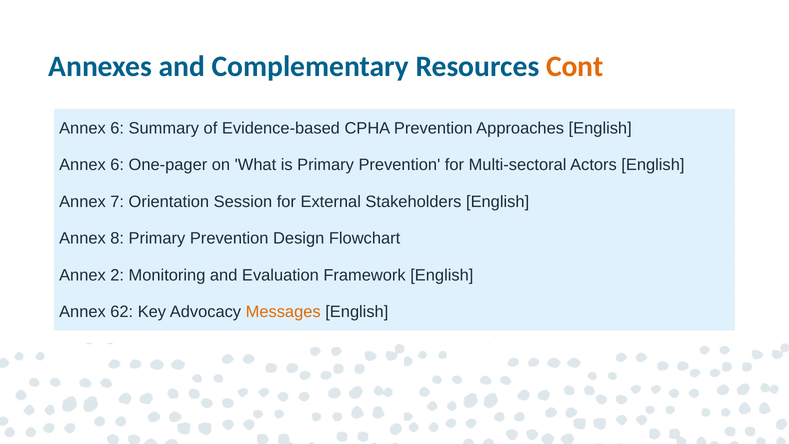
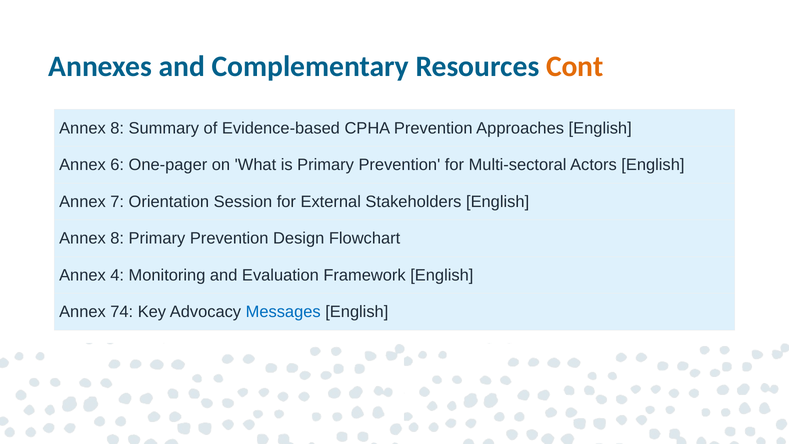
6 at (117, 128): 6 -> 8
2: 2 -> 4
62: 62 -> 74
Messages colour: orange -> blue
